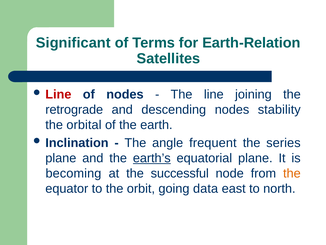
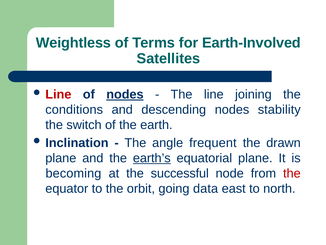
Significant: Significant -> Weightless
Earth-Relation: Earth-Relation -> Earth-Involved
nodes at (125, 94) underline: none -> present
retrograde: retrograde -> conditions
orbital: orbital -> switch
series: series -> drawn
the at (292, 173) colour: orange -> red
